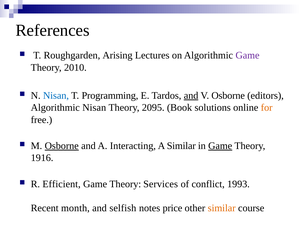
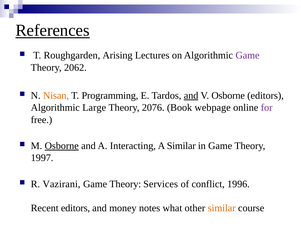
References underline: none -> present
2010: 2010 -> 2062
Nisan at (56, 95) colour: blue -> orange
Algorithmic Nisan: Nisan -> Large
2095: 2095 -> 2076
solutions: solutions -> webpage
for colour: orange -> purple
Game at (220, 146) underline: present -> none
1916: 1916 -> 1997
Efficient: Efficient -> Vazirani
1993: 1993 -> 1996
Recent month: month -> editors
selfish: selfish -> money
price: price -> what
